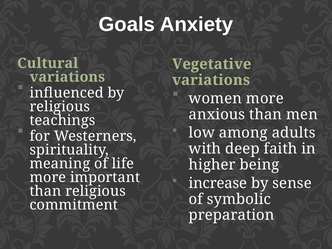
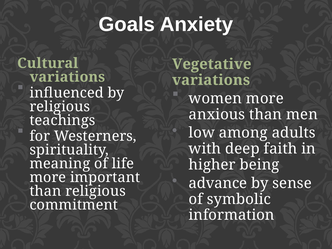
increase: increase -> advance
preparation: preparation -> information
